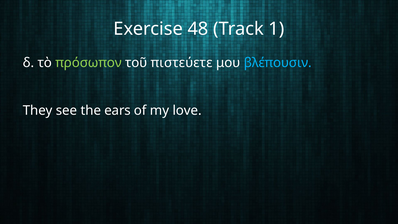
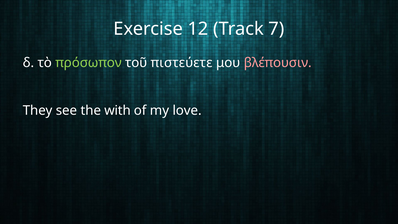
48: 48 -> 12
1: 1 -> 7
βλέπουσιν colour: light blue -> pink
ears: ears -> with
